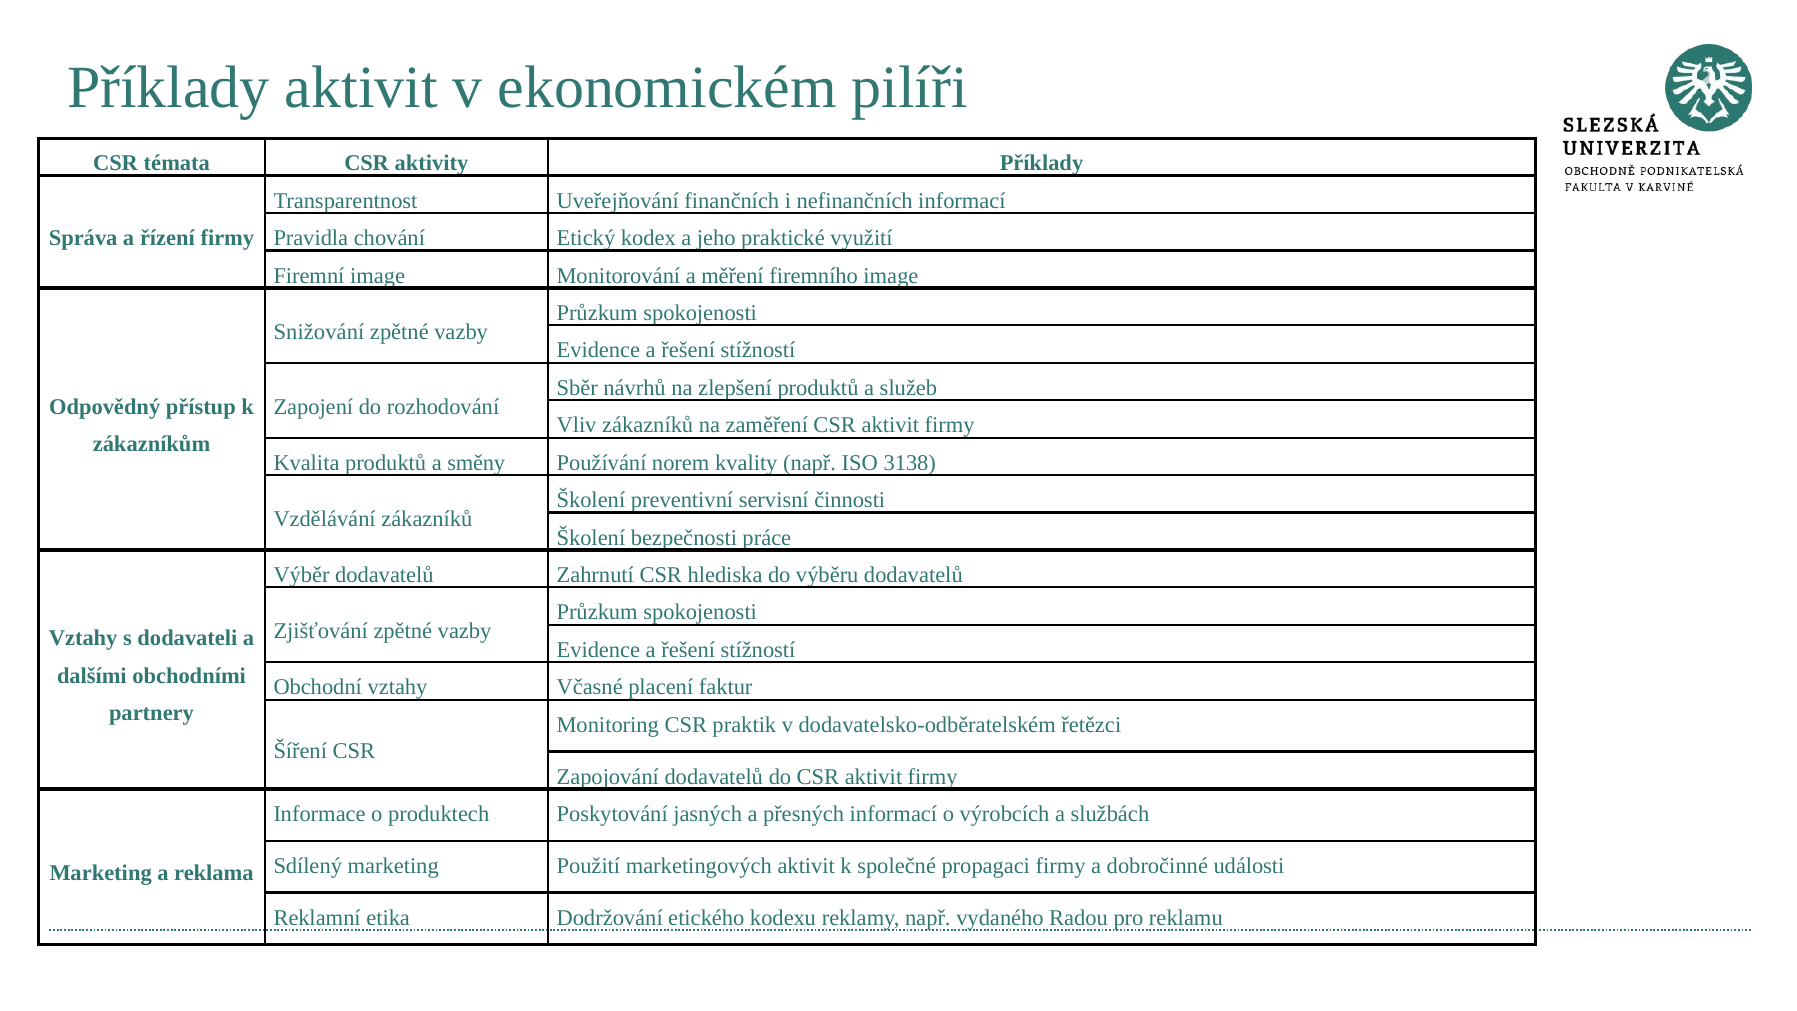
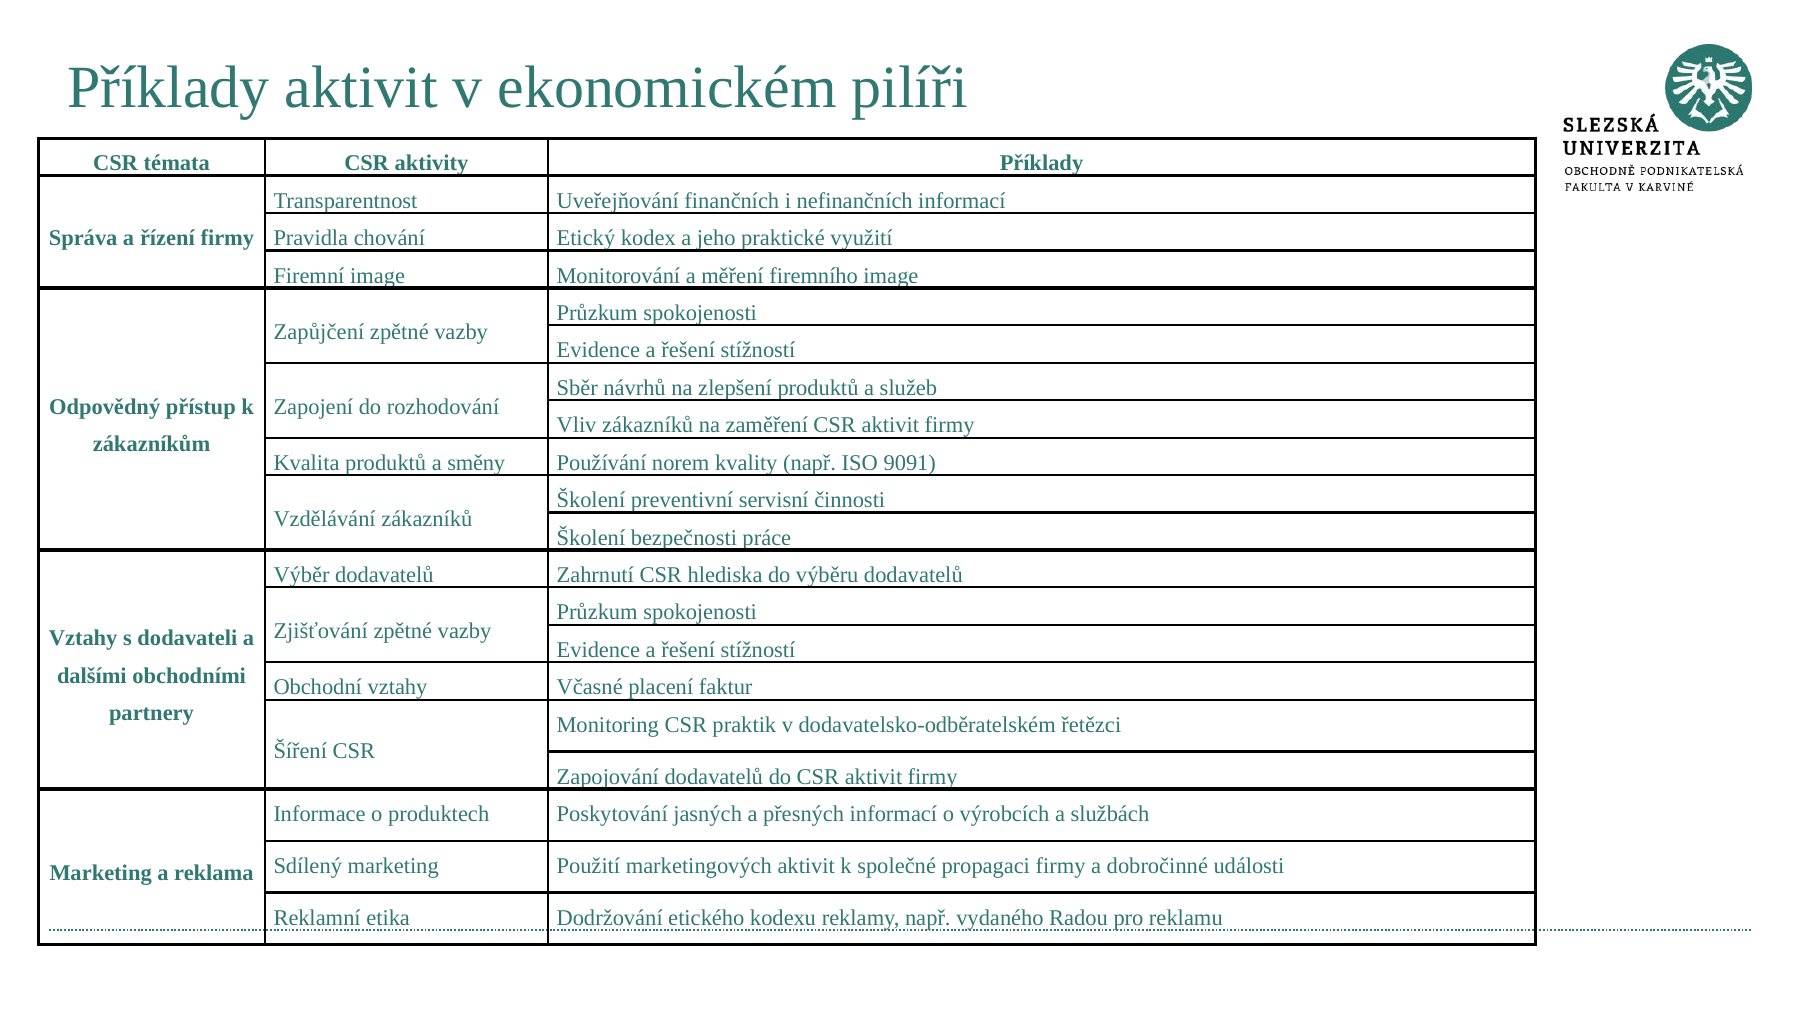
Snižování: Snižování -> Zapůjčení
3138: 3138 -> 9091
